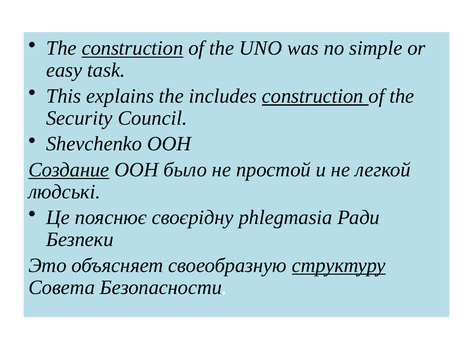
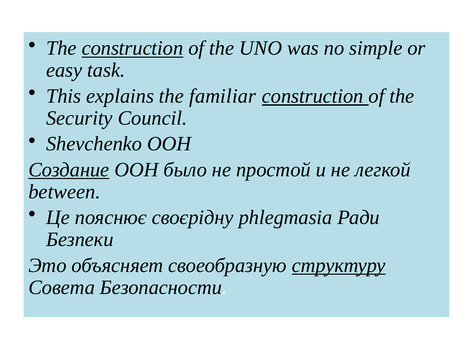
includes: includes -> familiar
людські: людські -> between
